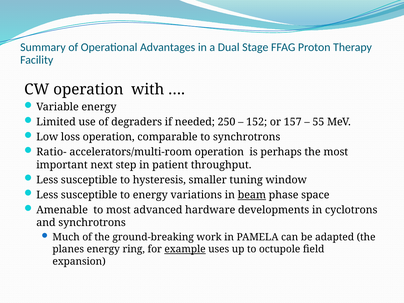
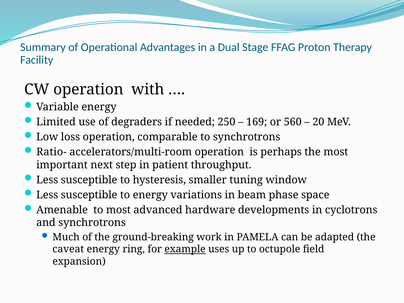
152: 152 -> 169
157: 157 -> 560
55: 55 -> 20
beam underline: present -> none
planes: planes -> caveat
